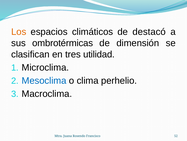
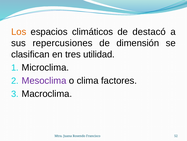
ombrotérmicas: ombrotérmicas -> repercusiones
Mesoclima colour: blue -> purple
perhelio: perhelio -> factores
